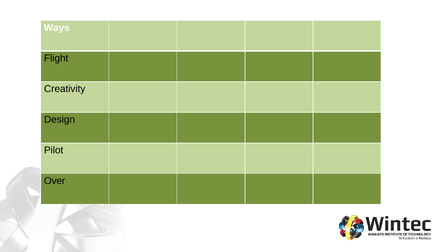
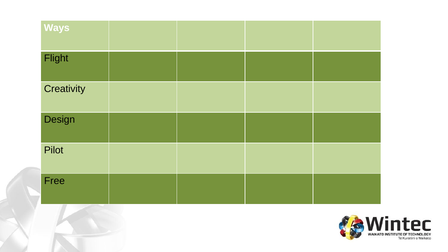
Over: Over -> Free
